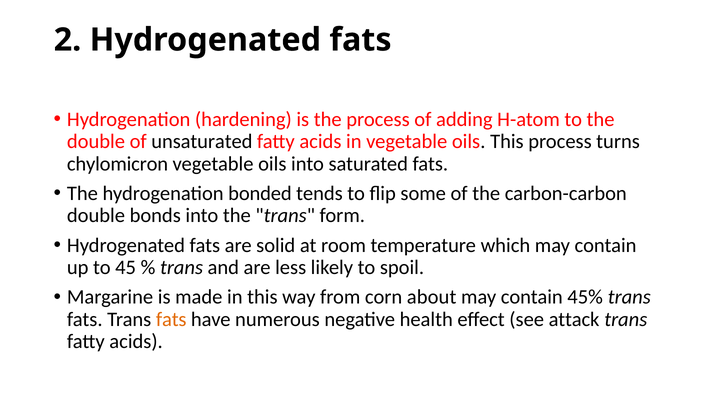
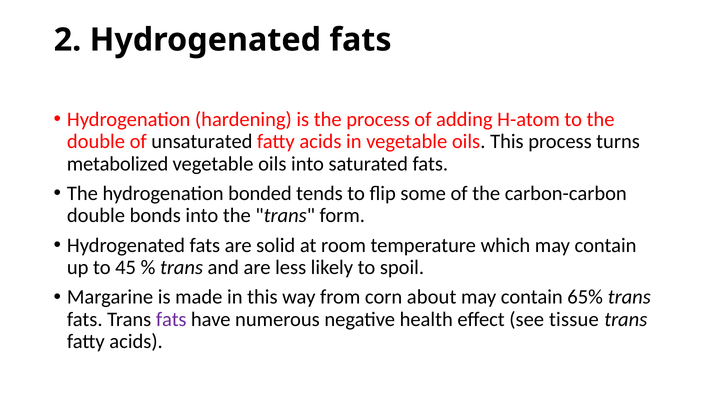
chylomicron: chylomicron -> metabolized
45%: 45% -> 65%
fats at (171, 319) colour: orange -> purple
attack: attack -> tissue
